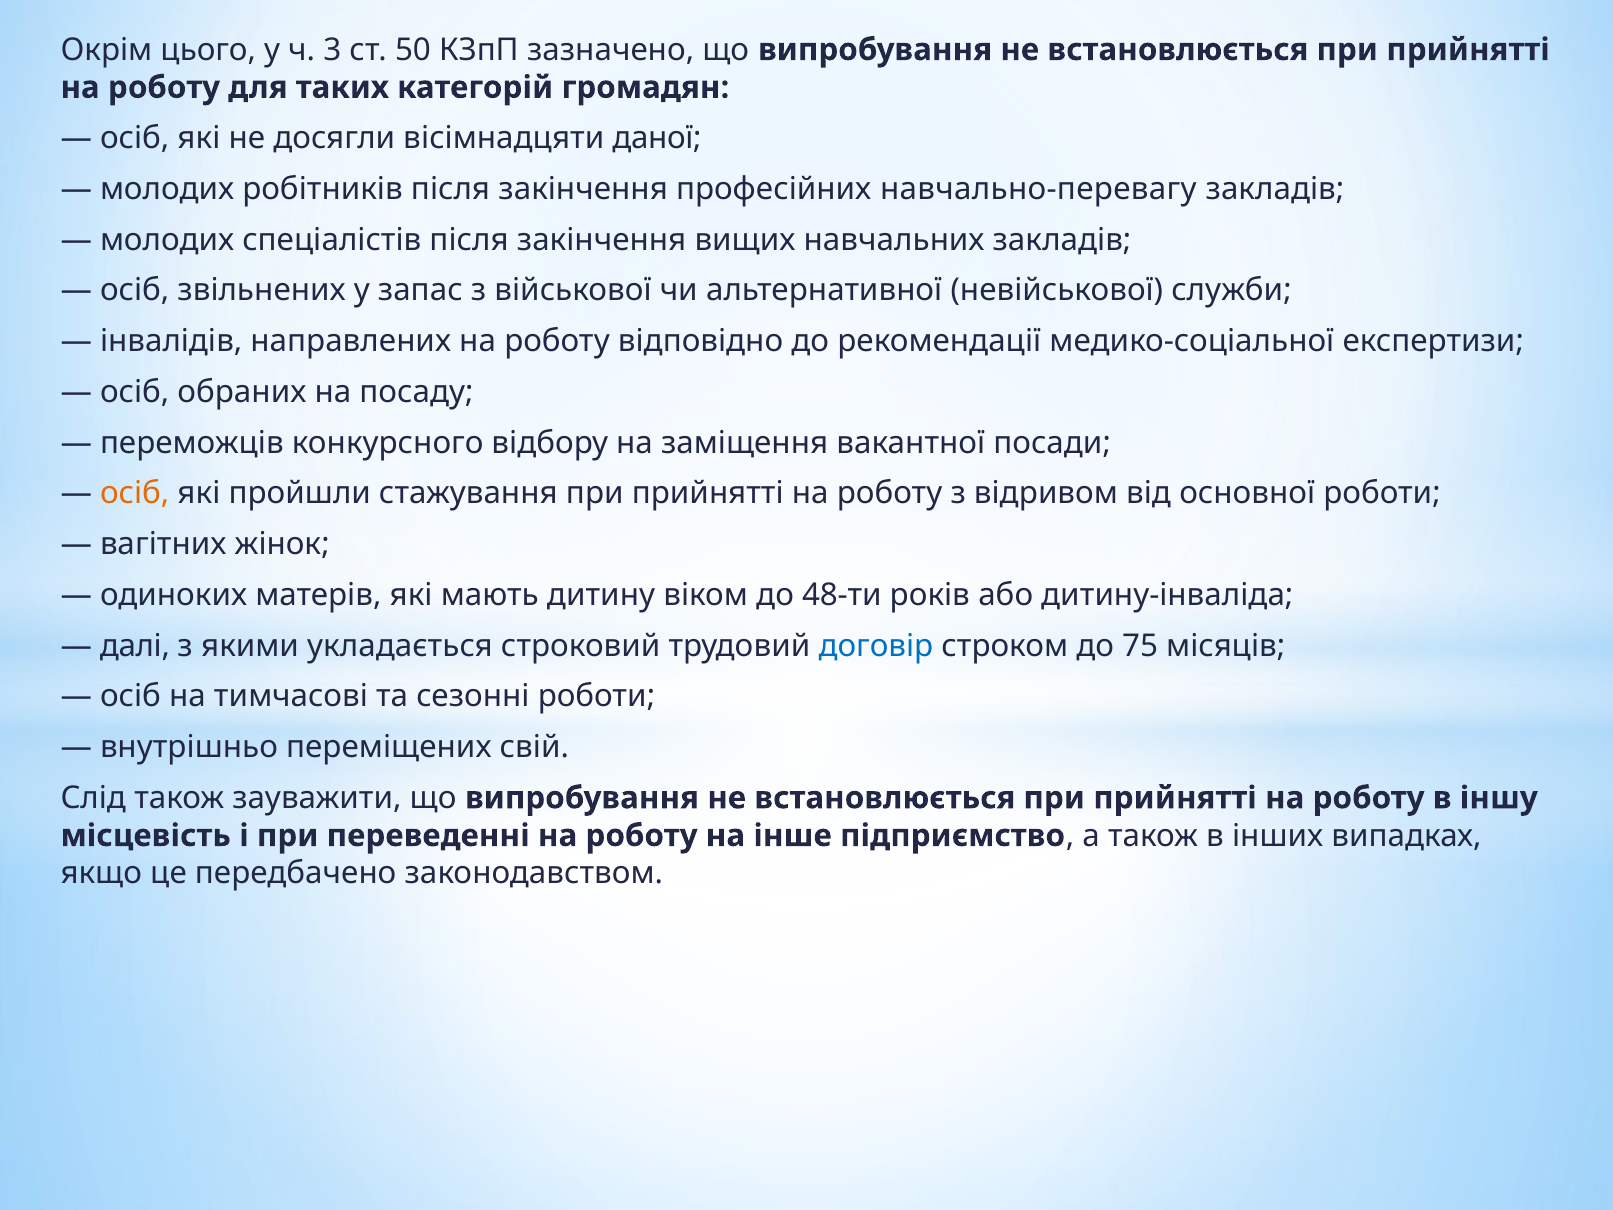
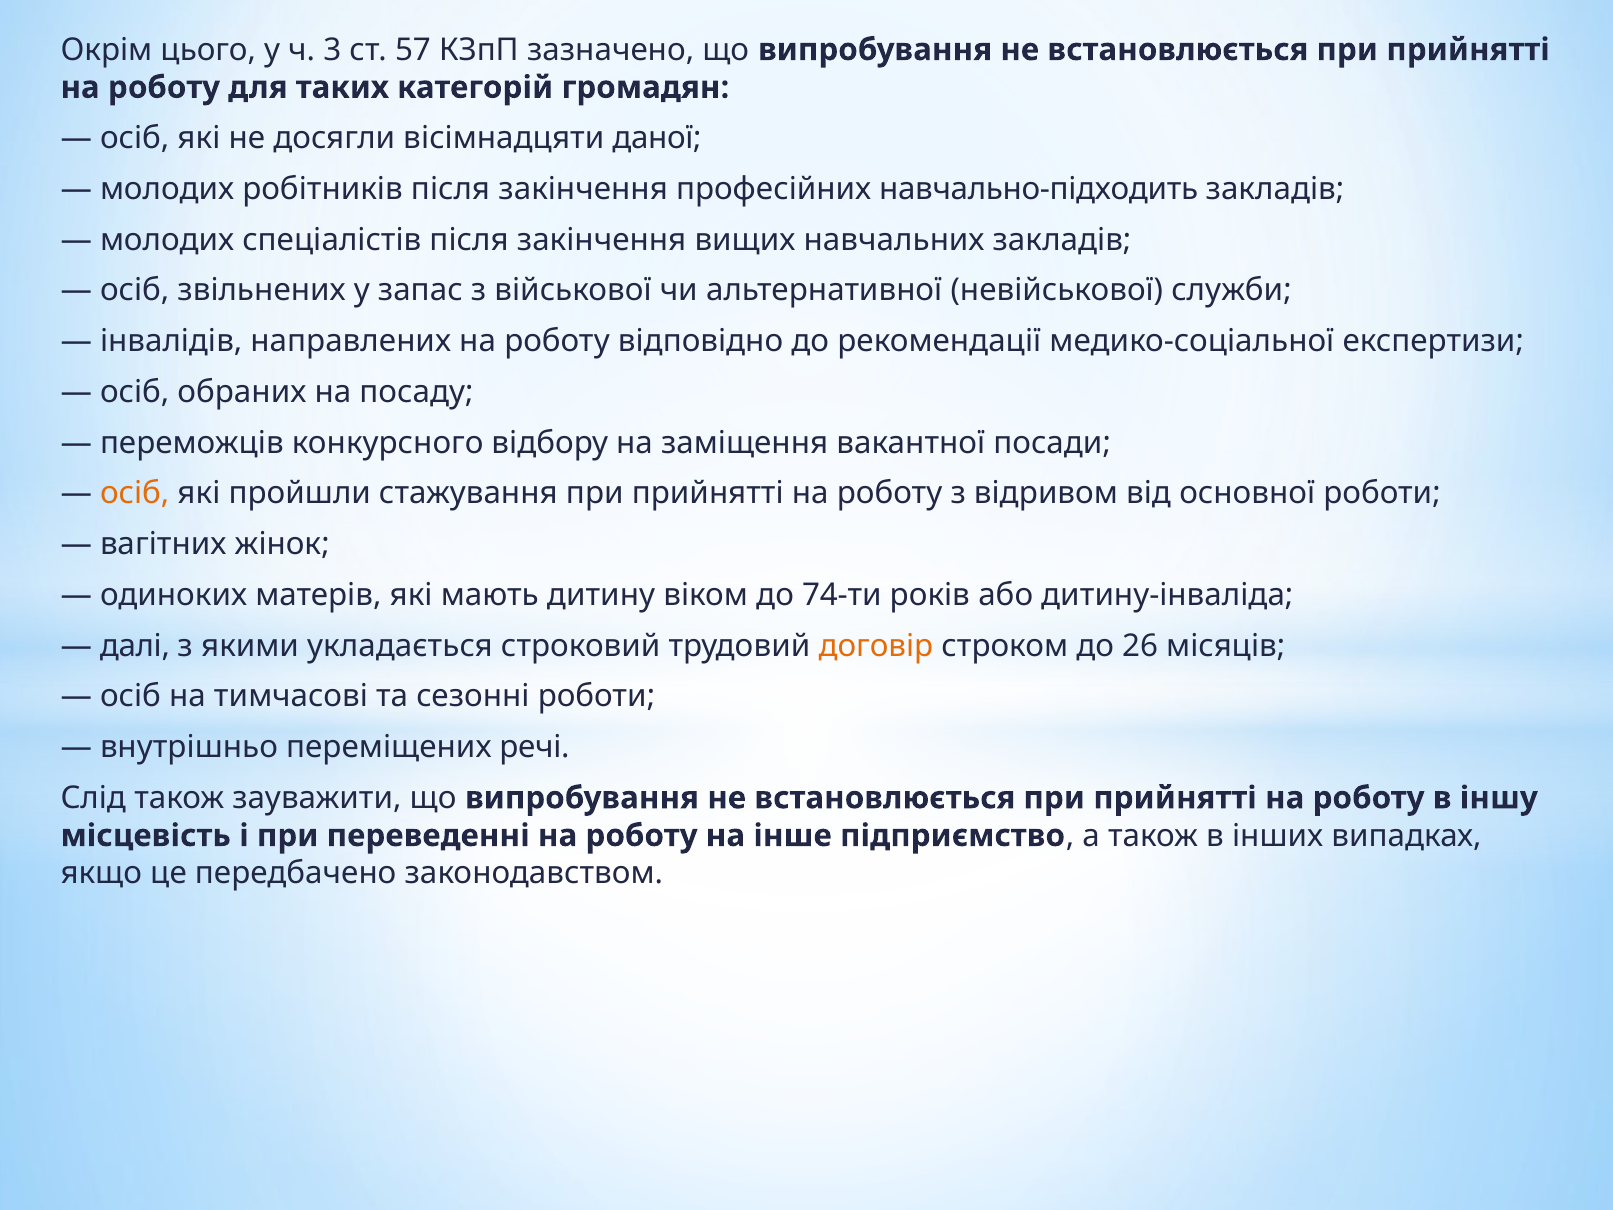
50: 50 -> 57
навчально-перевагу: навчально-перевагу -> навчально-підходить
48-ти: 48-ти -> 74-ти
договір colour: blue -> orange
75: 75 -> 26
свій: свій -> речі
